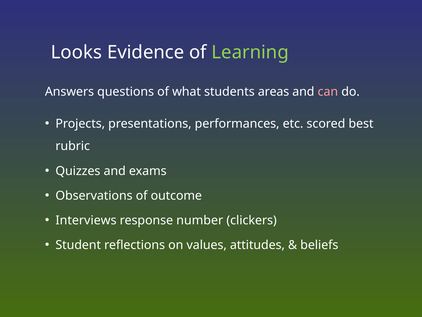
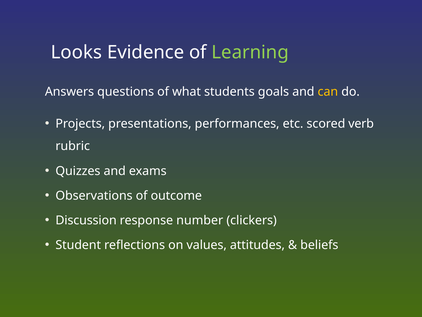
areas: areas -> goals
can colour: pink -> yellow
best: best -> verb
Interviews: Interviews -> Discussion
